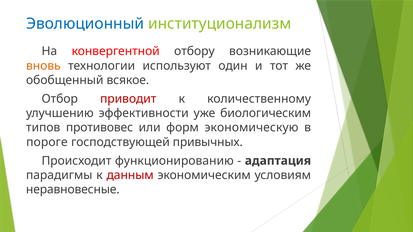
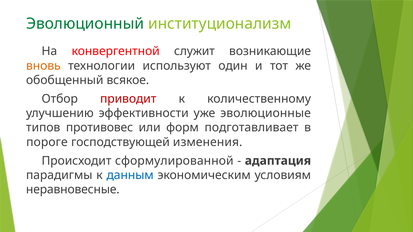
Эволюционный colour: blue -> green
отбору: отбору -> служит
биологическим: биологическим -> эволюционные
экономическую: экономическую -> подготавливает
привычных: привычных -> изменения
функционированию: функционированию -> сформулированной
данным colour: red -> blue
